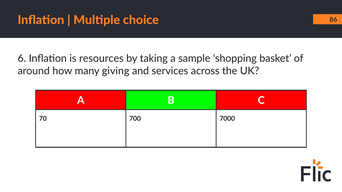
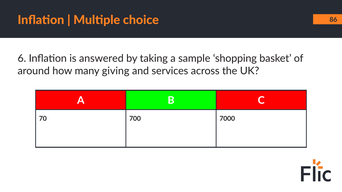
resources: resources -> answered
